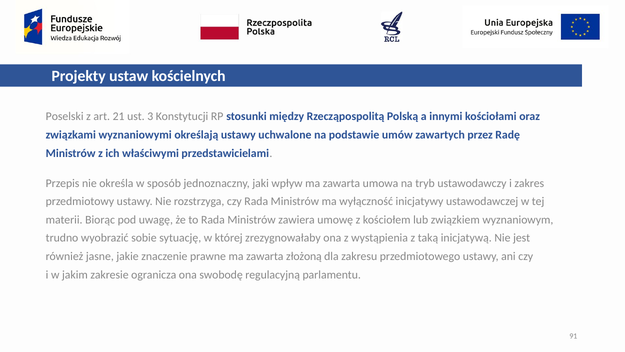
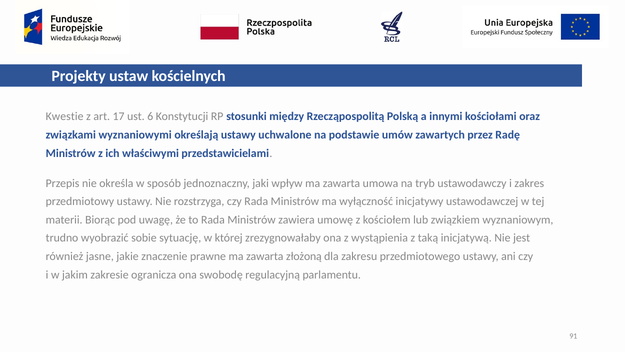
Poselski: Poselski -> Kwestie
21: 21 -> 17
3: 3 -> 6
